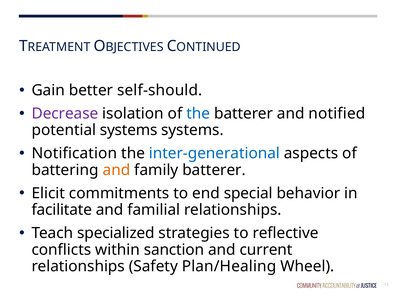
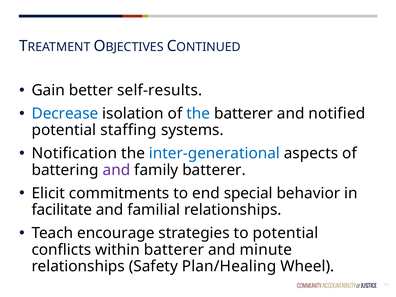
self-should: self-should -> self-results
Decrease colour: purple -> blue
potential systems: systems -> staffing
and at (116, 170) colour: orange -> purple
specialized: specialized -> encourage
to reflective: reflective -> potential
within sanction: sanction -> batterer
current: current -> minute
